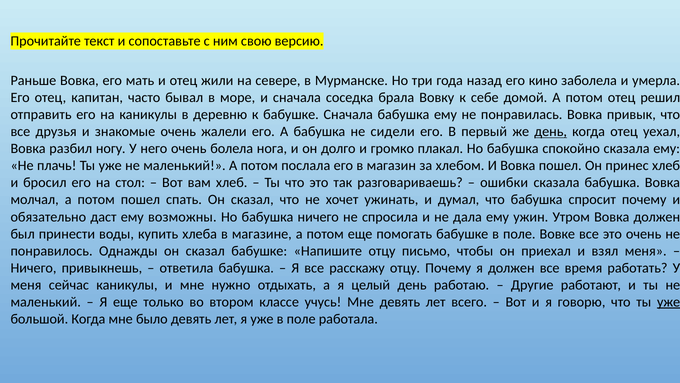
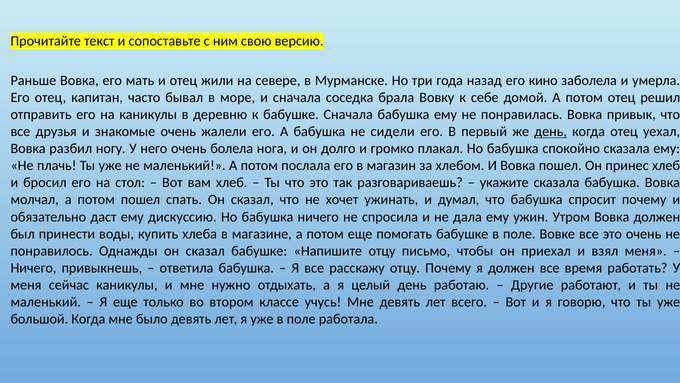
ошибки: ошибки -> укажите
возможны: возможны -> дискуссию
уже at (669, 302) underline: present -> none
